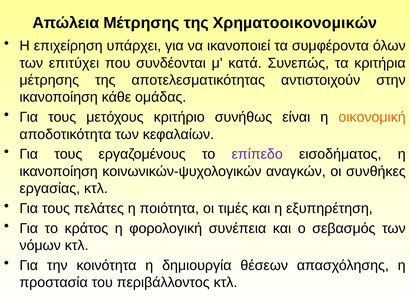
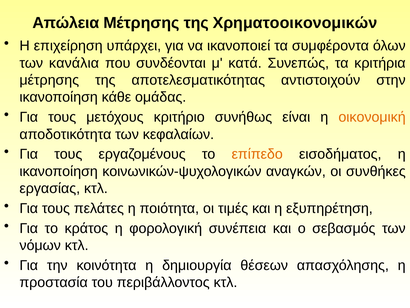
Χρηµατοοικονοµικών: Χρηµατοοικονοµικών -> Χρηματοοικονομικών
επιτύχει: επιτύχει -> κανάλια
επίπεδο colour: purple -> orange
